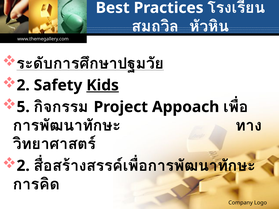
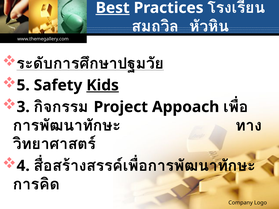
Best underline: none -> present
2 at (23, 85): 2 -> 5
5: 5 -> 3
2 at (23, 166): 2 -> 4
